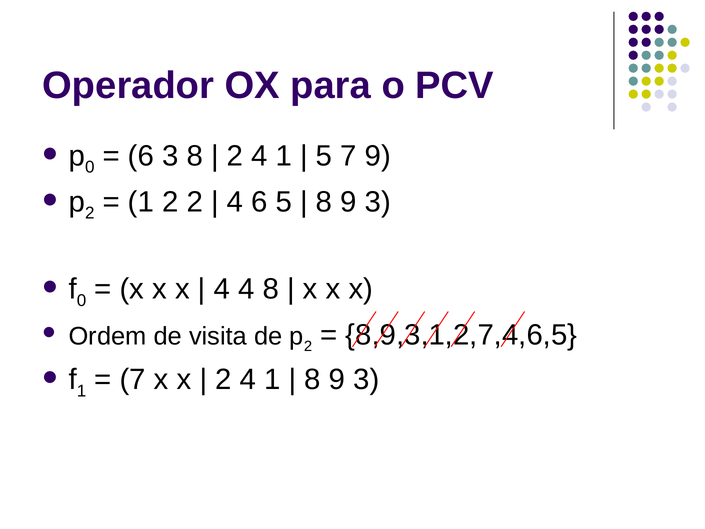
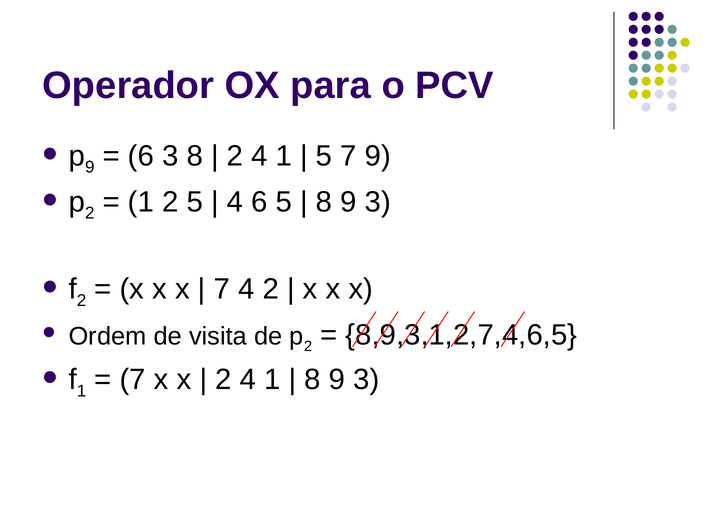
0 at (90, 167): 0 -> 9
2 2: 2 -> 5
0 at (82, 300): 0 -> 2
4 at (222, 289): 4 -> 7
4 8: 8 -> 2
